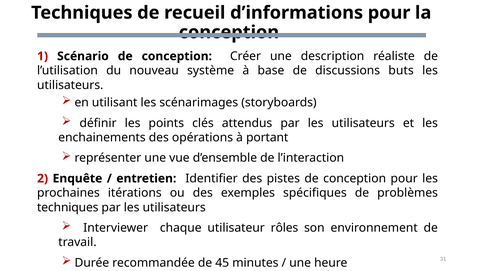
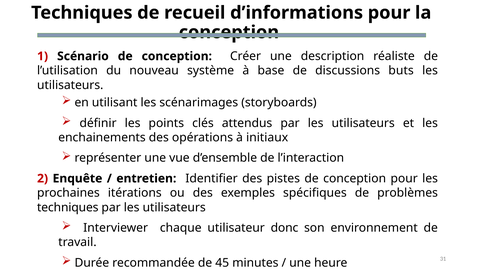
portant: portant -> initiaux
rôles: rôles -> donc
